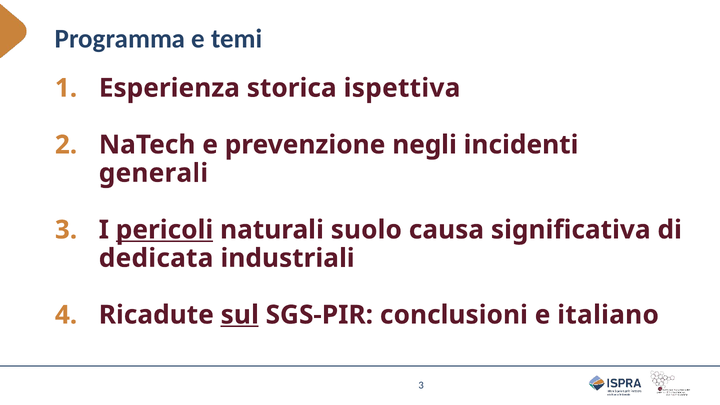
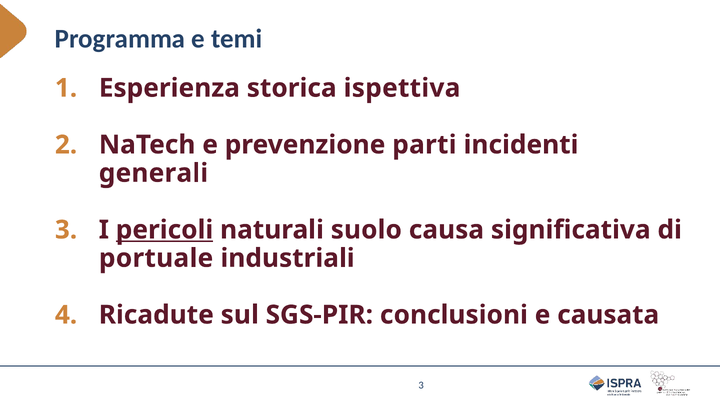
negli: negli -> parti
dedicata: dedicata -> portuale
sul underline: present -> none
italiano: italiano -> causata
